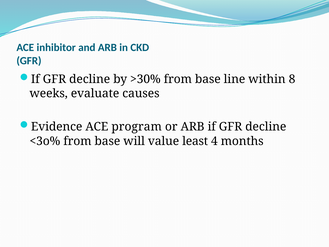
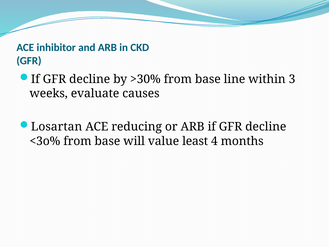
8: 8 -> 3
Evidence: Evidence -> Losartan
program: program -> reducing
